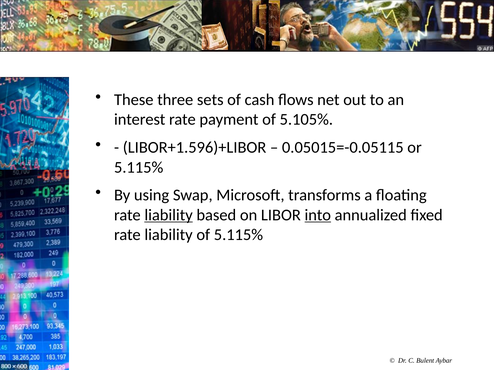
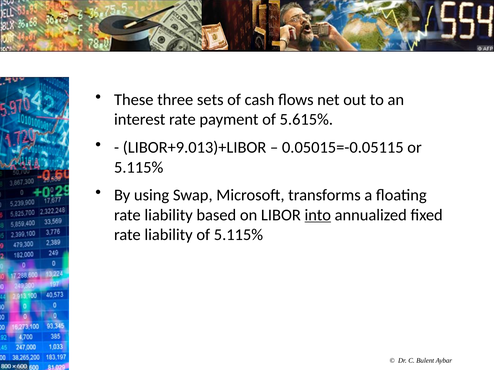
5.105%: 5.105% -> 5.615%
LIBOR+1.596)+LIBOR: LIBOR+1.596)+LIBOR -> LIBOR+9.013)+LIBOR
liability at (169, 215) underline: present -> none
